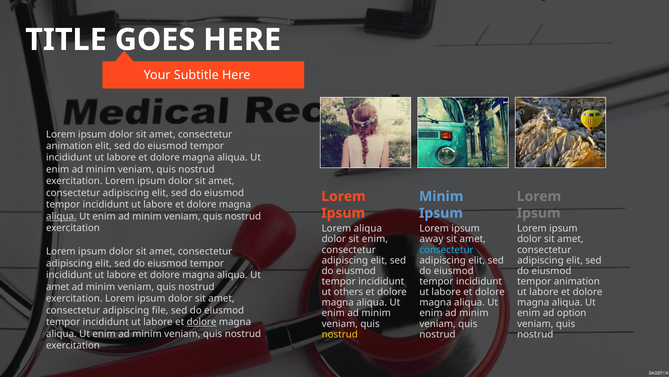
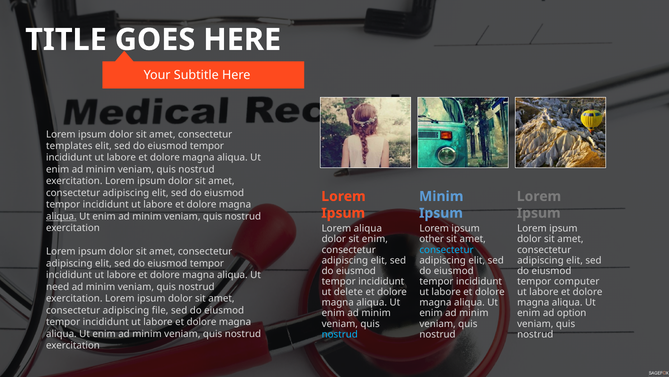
animation at (69, 146): animation -> templates
away: away -> other
tempor animation: animation -> computer
amet at (58, 286): amet -> need
others: others -> delete
dolore at (202, 321) underline: present -> none
nostrud at (340, 334) colour: yellow -> light blue
